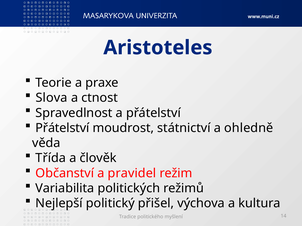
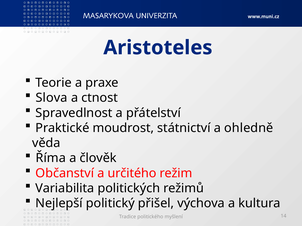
Přátelství at (62, 128): Přátelství -> Praktické
Třída: Třída -> Říma
pravidel: pravidel -> určitého
